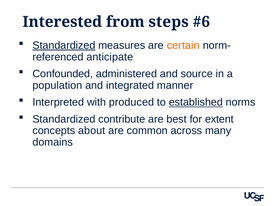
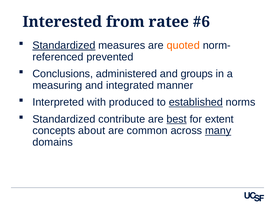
steps: steps -> ratee
certain: certain -> quoted
anticipate: anticipate -> prevented
Confounded: Confounded -> Conclusions
source: source -> groups
population: population -> measuring
best underline: none -> present
many underline: none -> present
